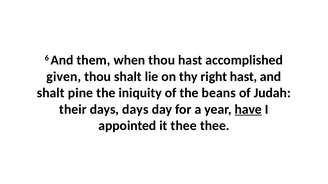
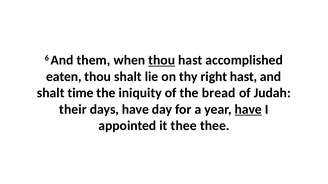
thou at (162, 60) underline: none -> present
given: given -> eaten
pine: pine -> time
beans: beans -> bread
days days: days -> have
